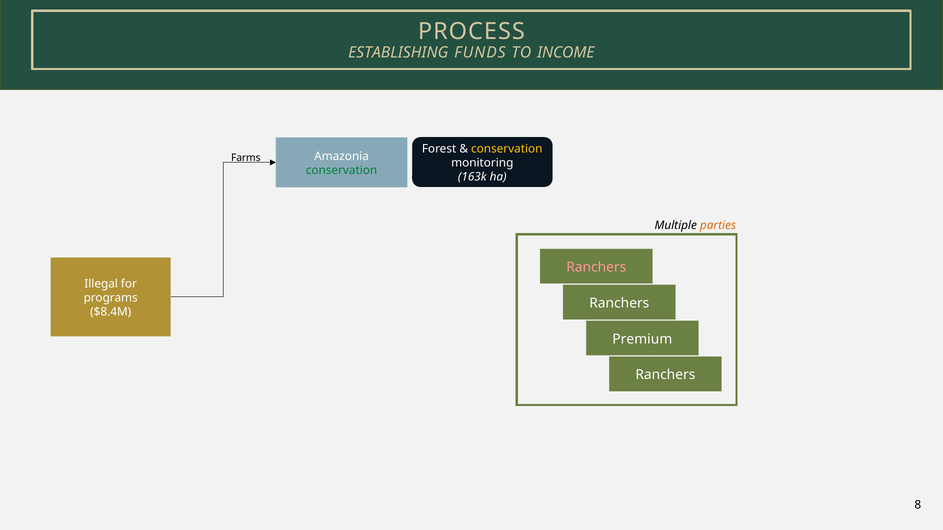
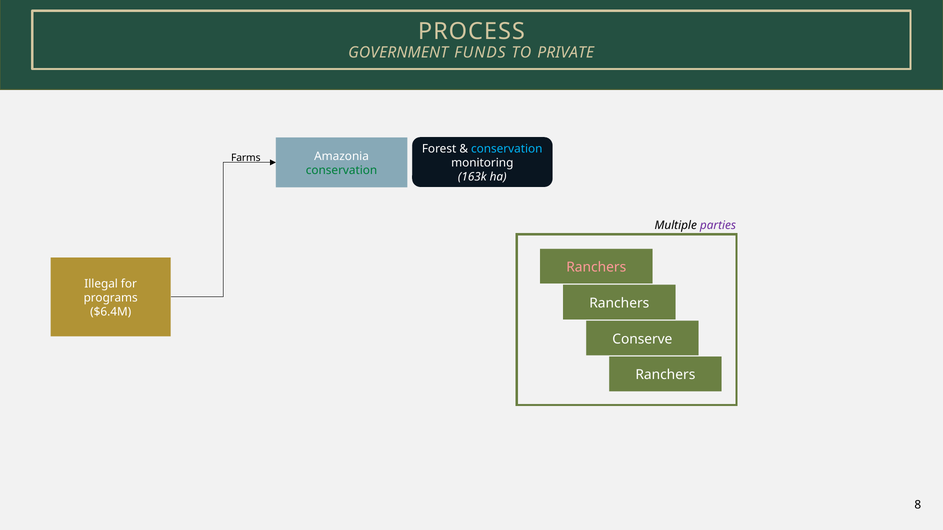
ESTABLISHING: ESTABLISHING -> GOVERNMENT
INCOME: INCOME -> PRIVATE
conservation at (507, 149) colour: yellow -> light blue
parties colour: orange -> purple
$8.4M: $8.4M -> $6.4M
Premium: Premium -> Conserve
